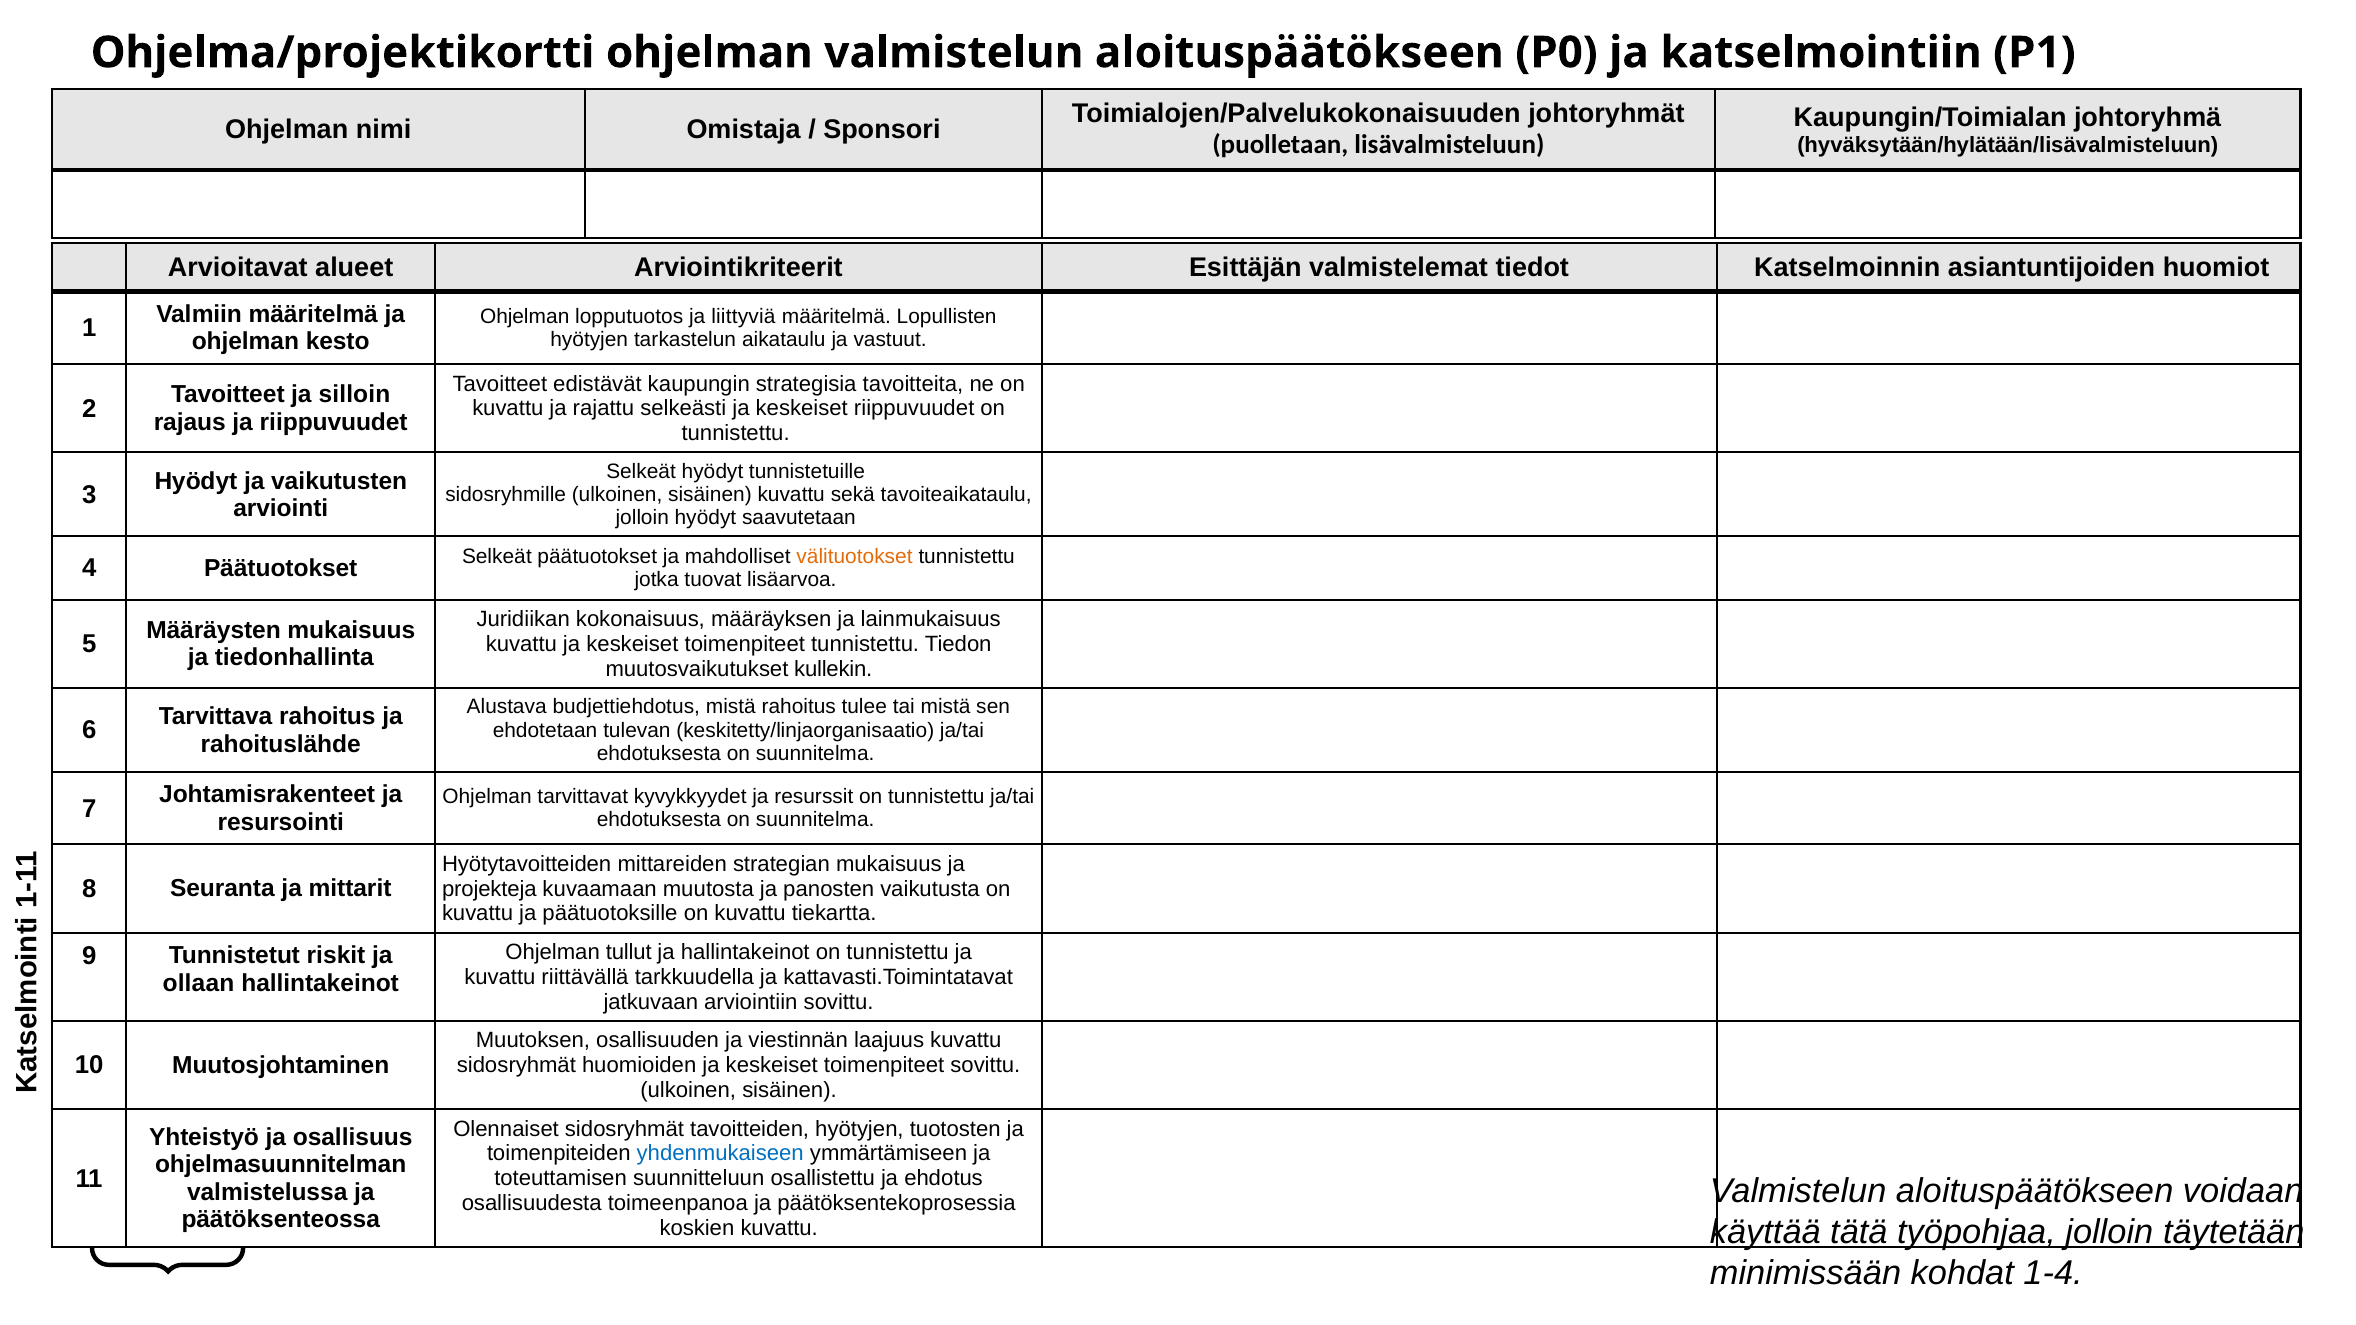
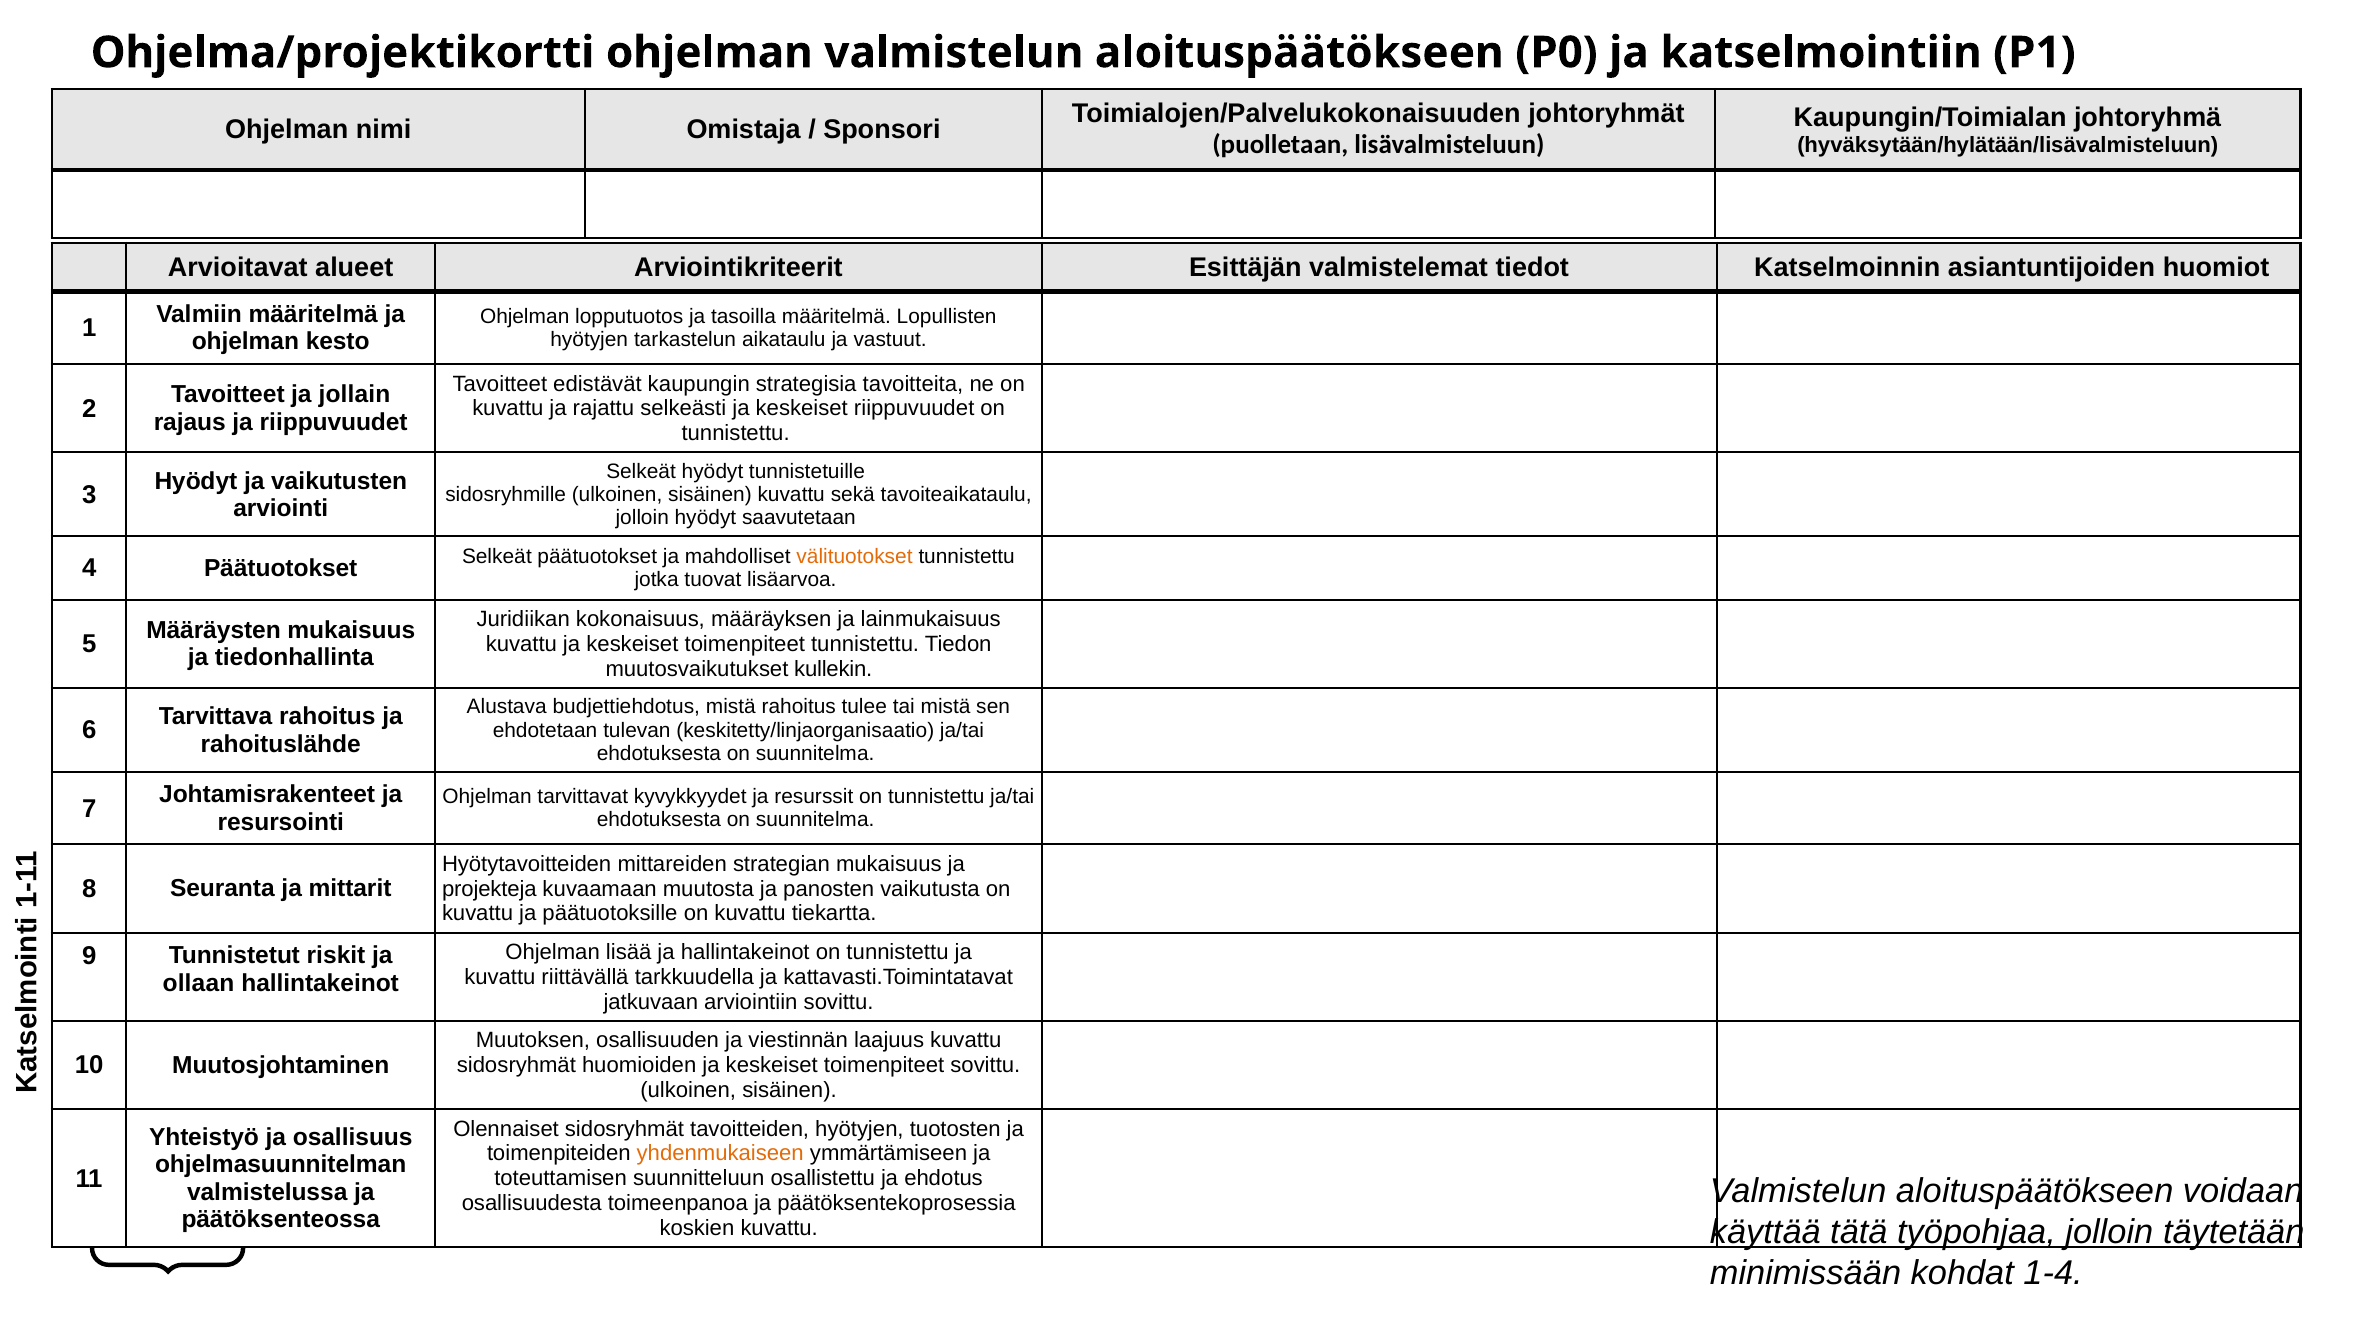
liittyviä: liittyviä -> tasoilla
silloin: silloin -> jollain
tullut: tullut -> lisää
yhdenmukaiseen colour: blue -> orange
